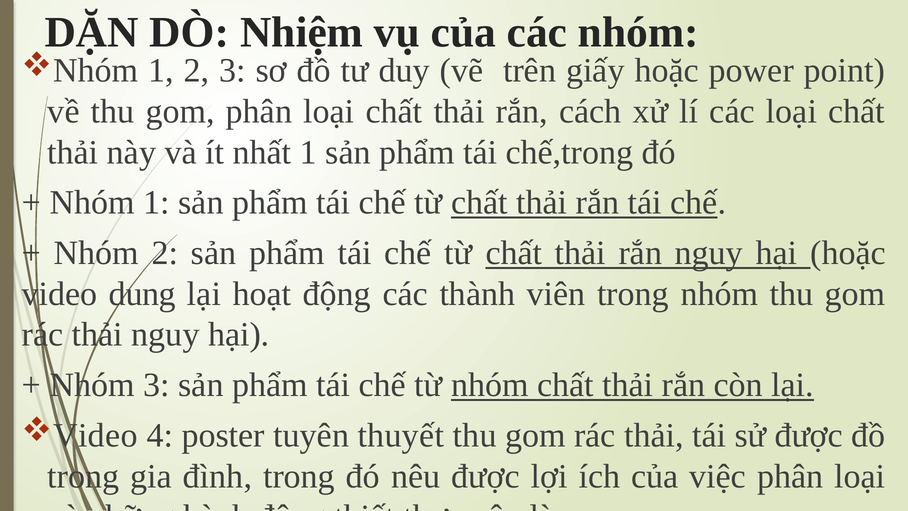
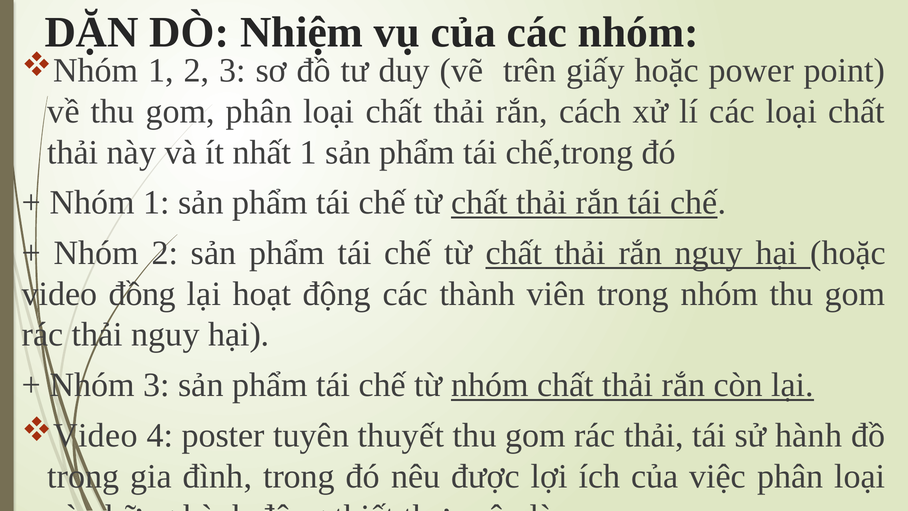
dung: dung -> đồng
sử được: được -> hành
